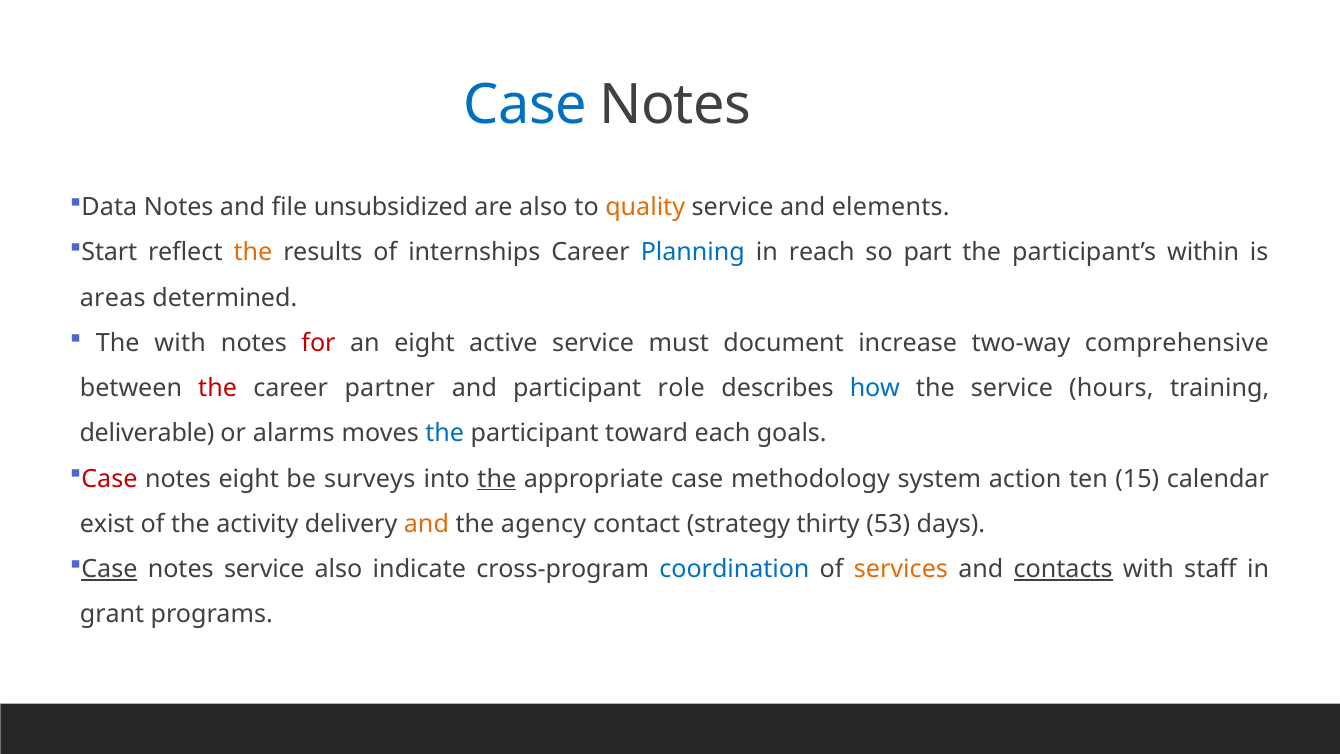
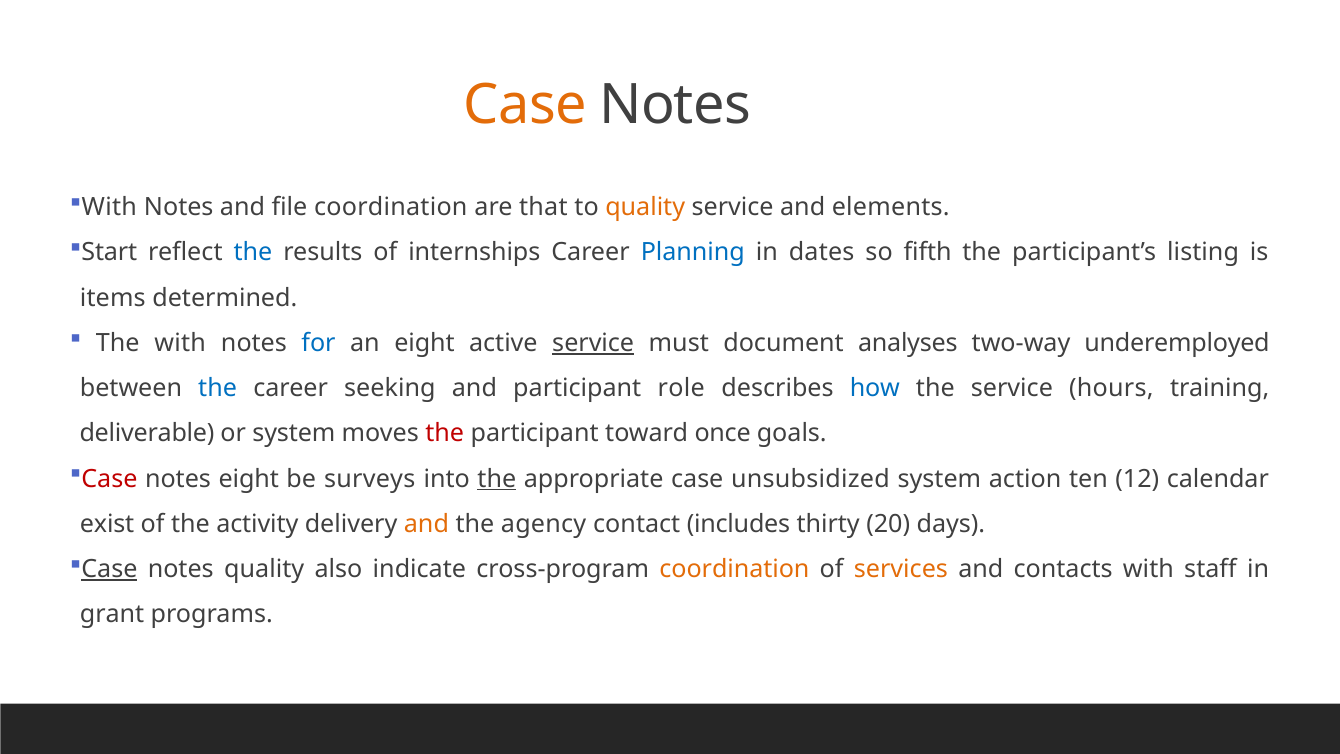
Case at (525, 105) colour: blue -> orange
Data at (109, 207): Data -> With
file unsubsidized: unsubsidized -> coordination
are also: also -> that
the at (253, 252) colour: orange -> blue
reach: reach -> dates
part: part -> fifth
within: within -> listing
areas: areas -> items
for colour: red -> blue
service at (593, 343) underline: none -> present
increase: increase -> analyses
comprehensive: comprehensive -> underemployed
the at (218, 388) colour: red -> blue
partner: partner -> seeking
or alarms: alarms -> system
the at (445, 433) colour: blue -> red
each: each -> once
methodology: methodology -> unsubsidized
15: 15 -> 12
strategy: strategy -> includes
53: 53 -> 20
notes service: service -> quality
coordination at (734, 569) colour: blue -> orange
contacts underline: present -> none
